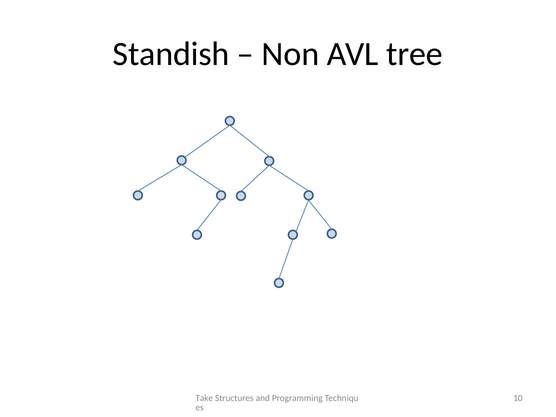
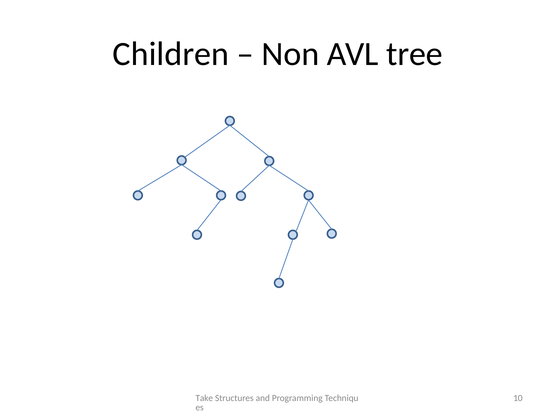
Standish: Standish -> Children
